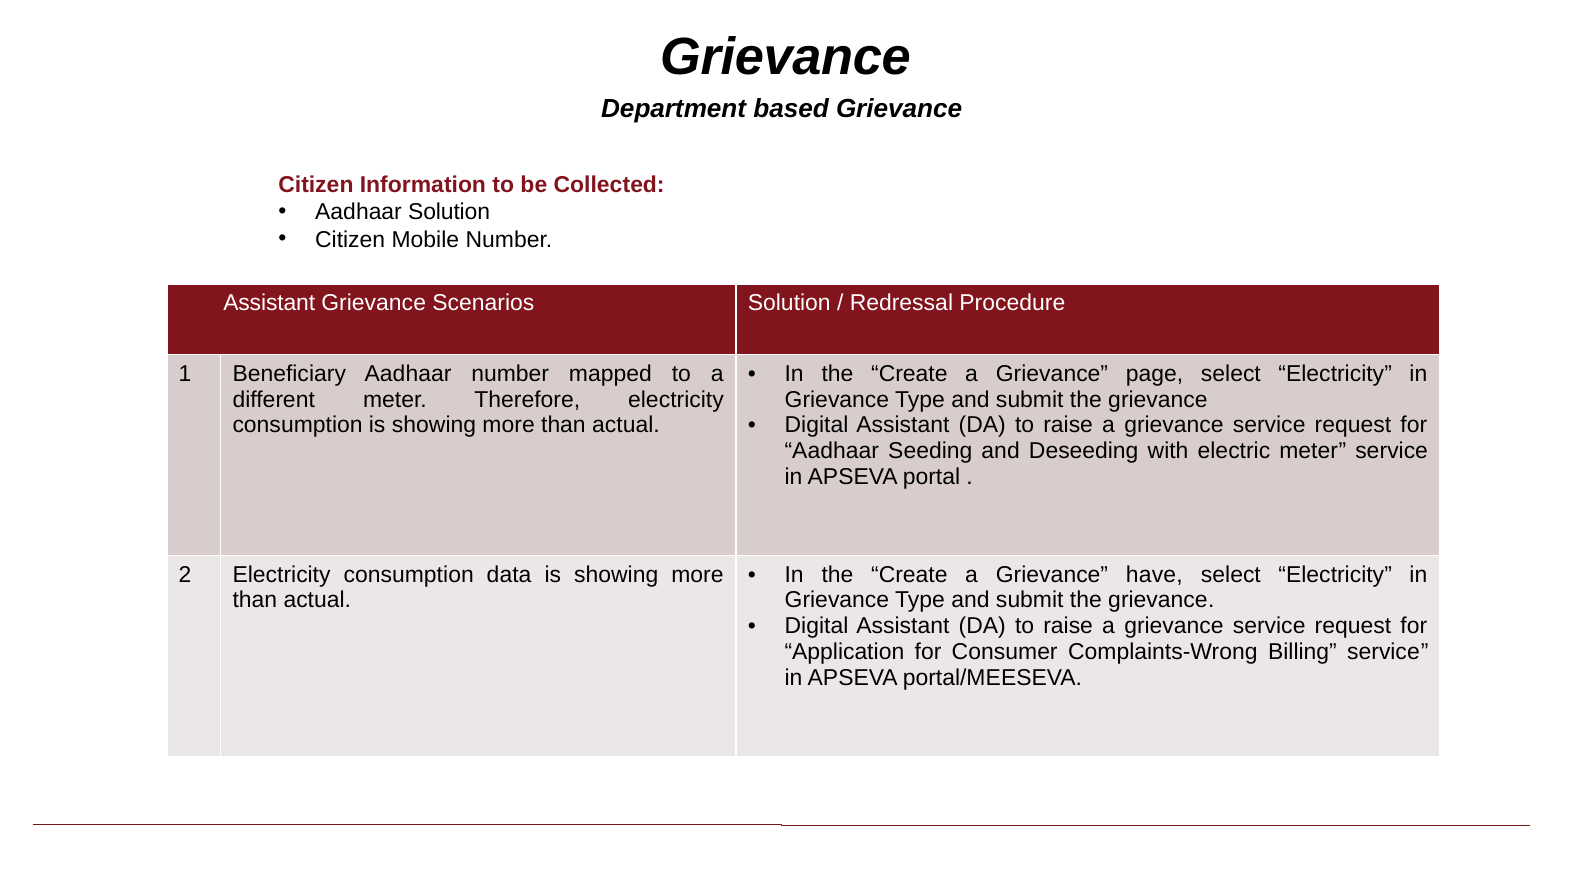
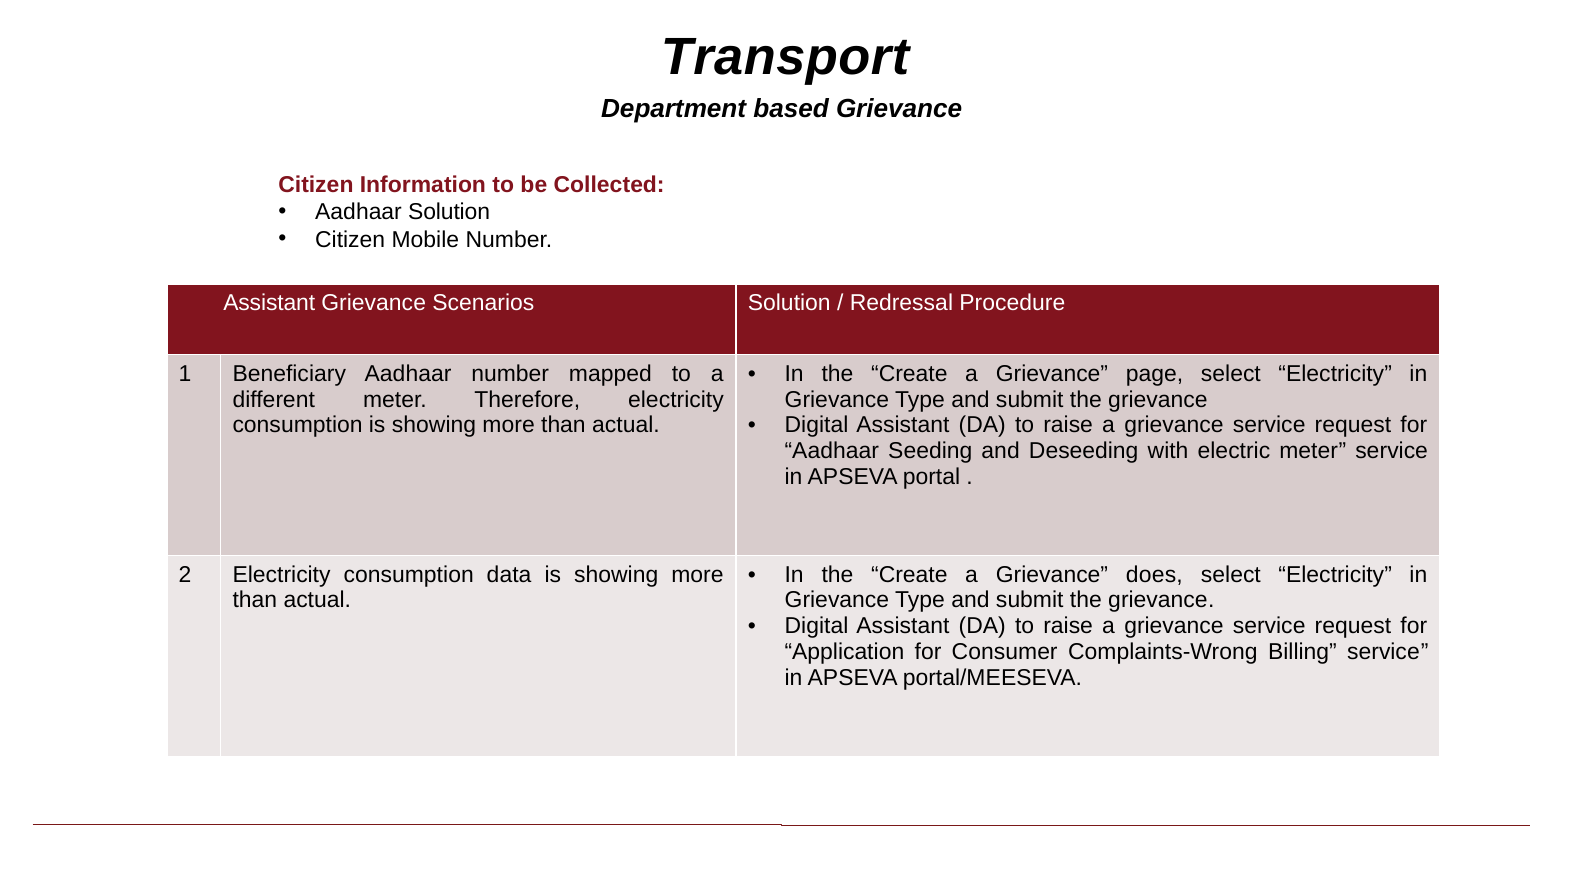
Grievance at (785, 57): Grievance -> Transport
have: have -> does
